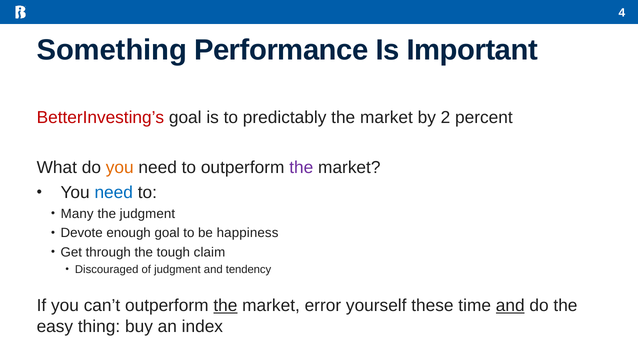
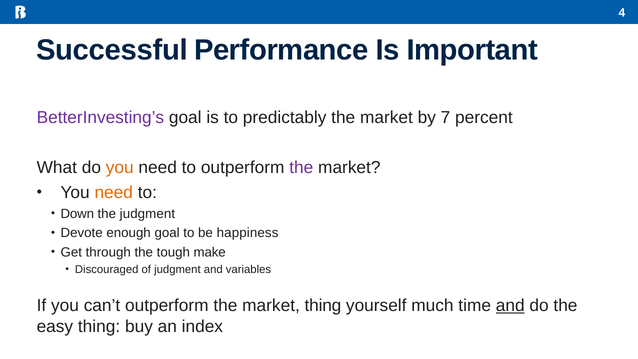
Something: Something -> Successful
BetterInvesting’s colour: red -> purple
2: 2 -> 7
need at (114, 193) colour: blue -> orange
Many: Many -> Down
claim: claim -> make
tendency: tendency -> variables
the at (225, 306) underline: present -> none
market error: error -> thing
these: these -> much
